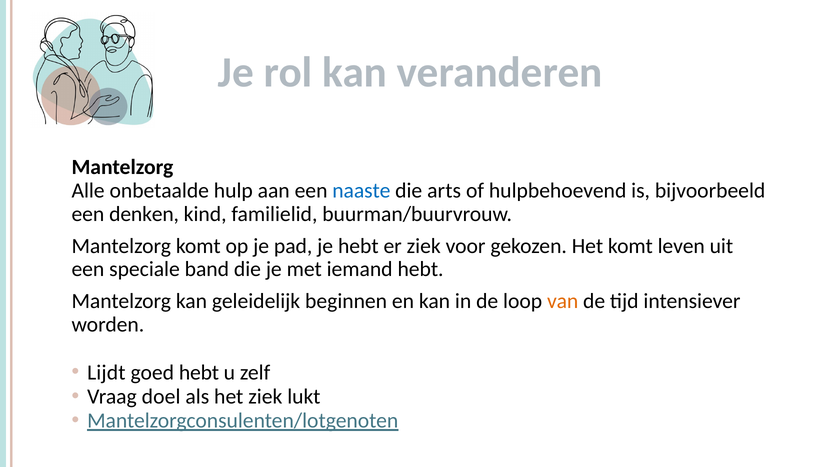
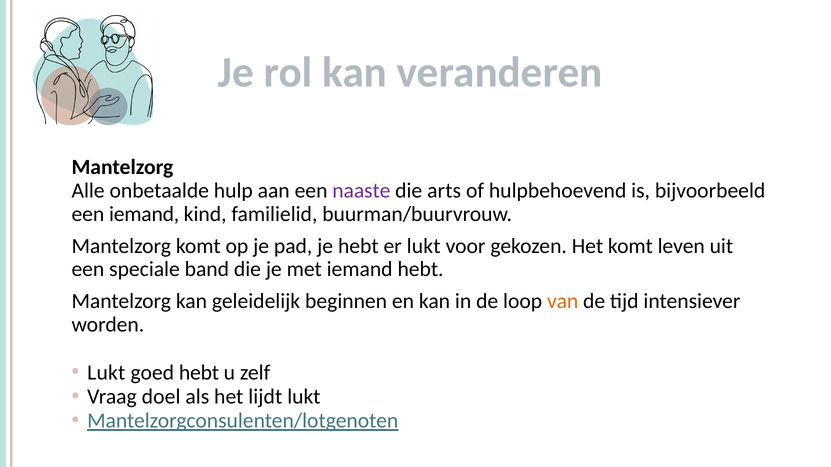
naaste colour: blue -> purple
een denken: denken -> iemand
er ziek: ziek -> lukt
Lijdt at (106, 373): Lijdt -> Lukt
het ziek: ziek -> lijdt
